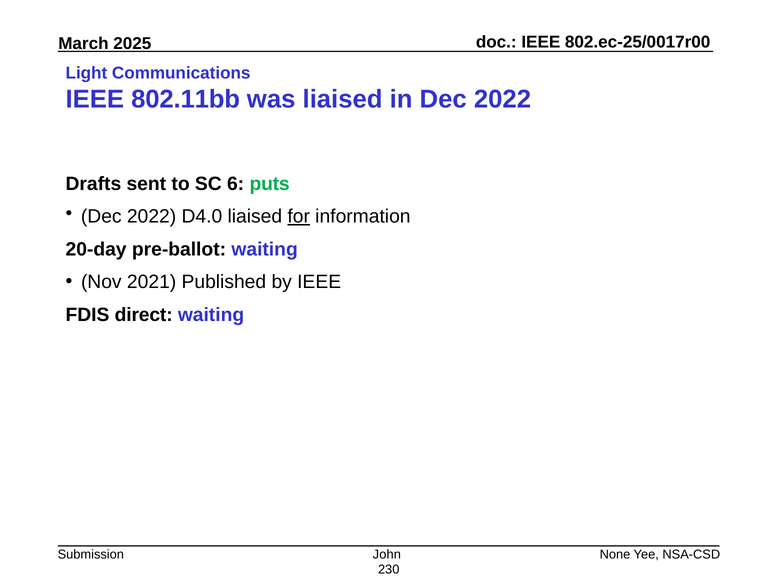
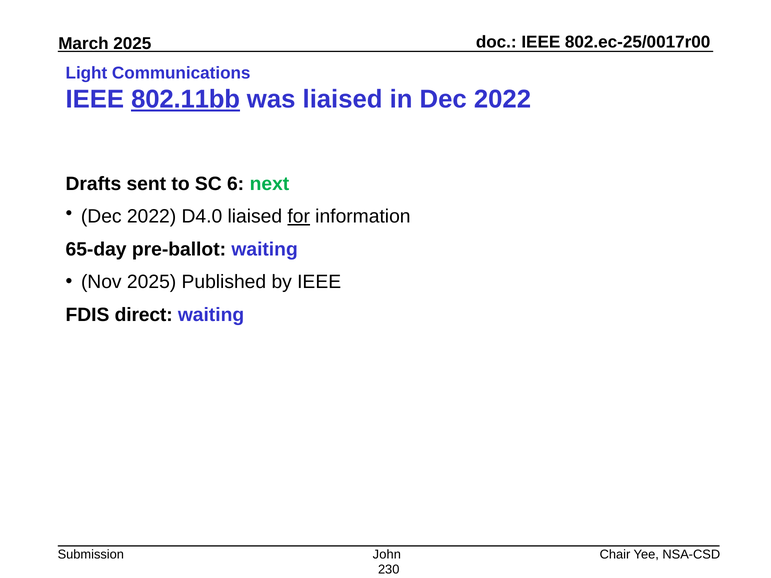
802.11bb underline: none -> present
puts: puts -> next
20-day: 20-day -> 65-day
Nov 2021: 2021 -> 2025
None: None -> Chair
